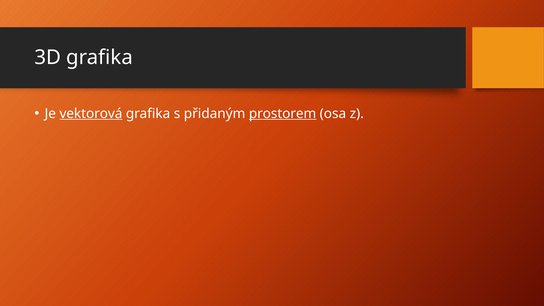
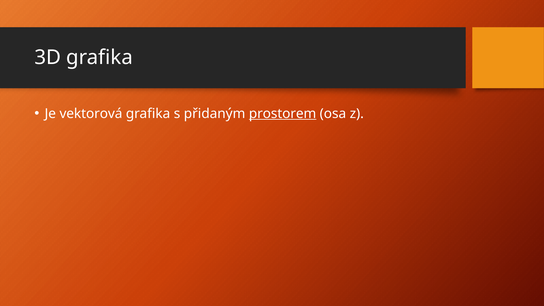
vektorová underline: present -> none
